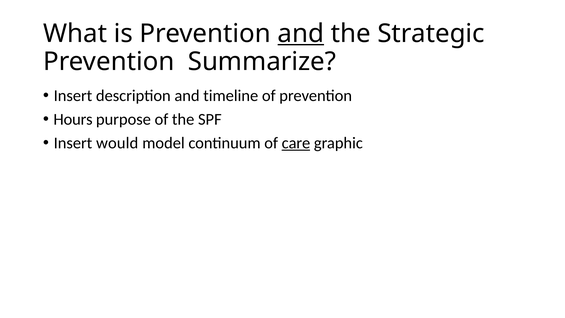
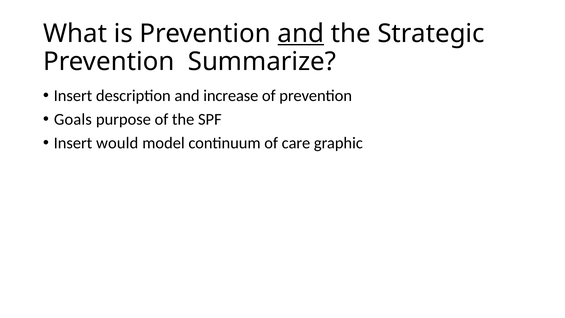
timeline: timeline -> increase
Hours: Hours -> Goals
care underline: present -> none
